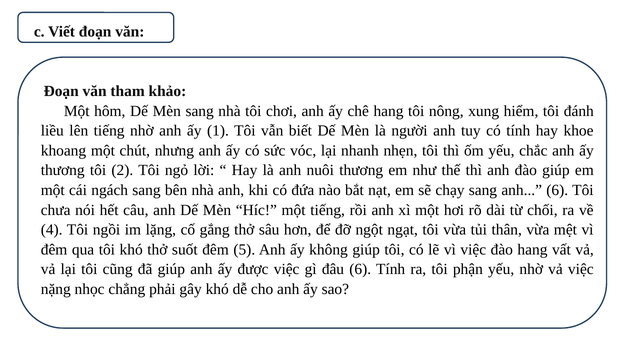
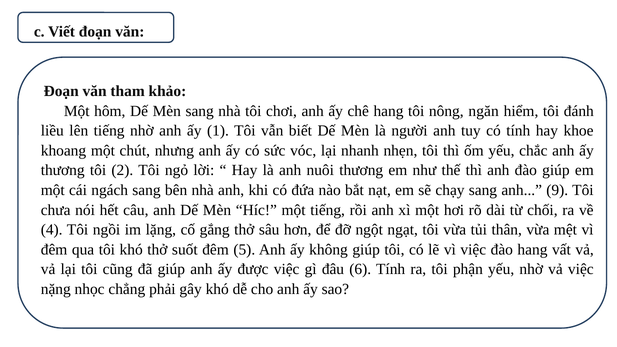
xung: xung -> ngăn
anh 6: 6 -> 9
